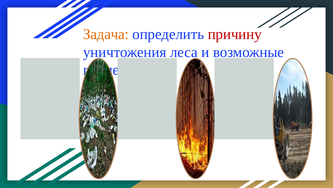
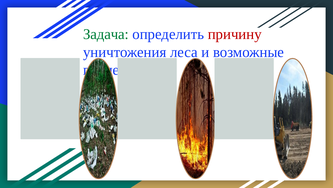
Задача colour: orange -> green
